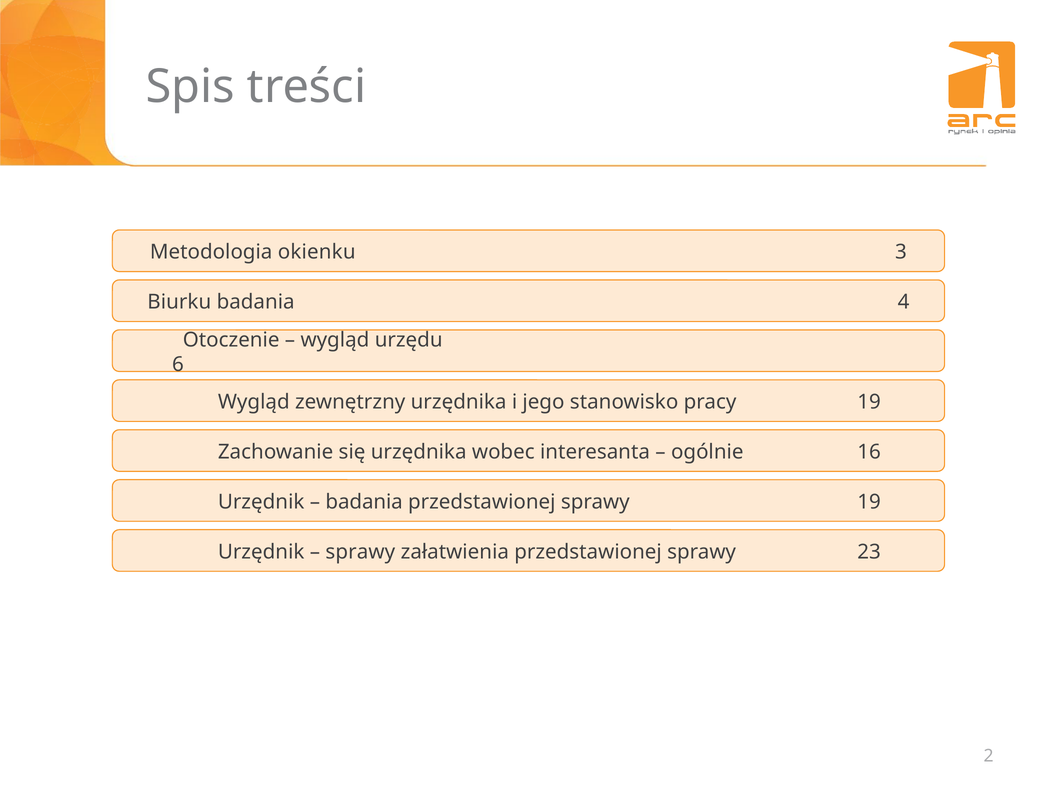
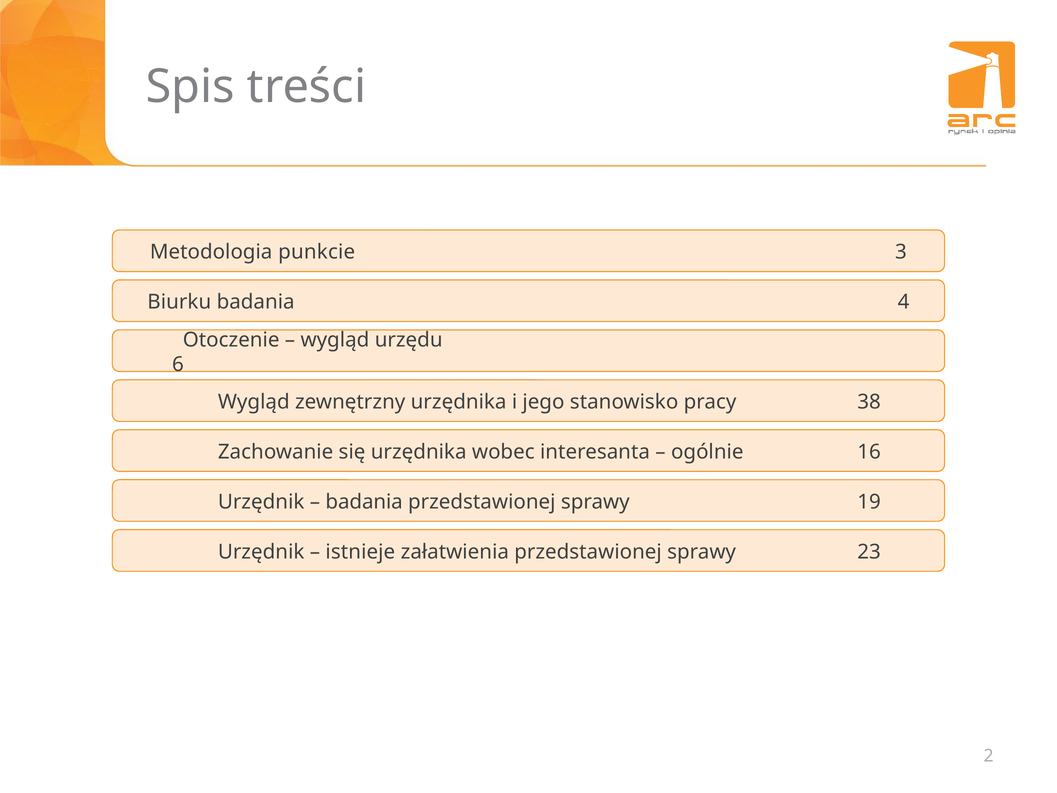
okienku: okienku -> punkcie
pracy 19: 19 -> 38
sprawy at (360, 552): sprawy -> istnieje
